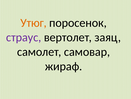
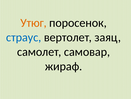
страус colour: purple -> blue
